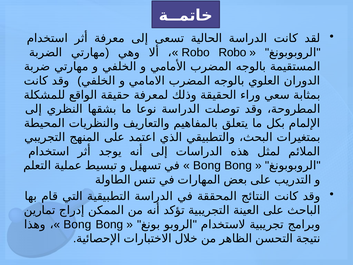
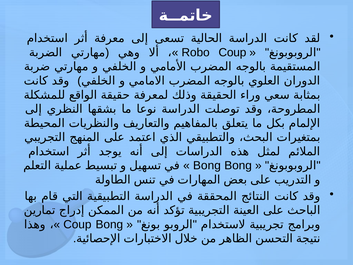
Robo Robo: Robo -> Coup
Bong at (77, 224): Bong -> Coup
